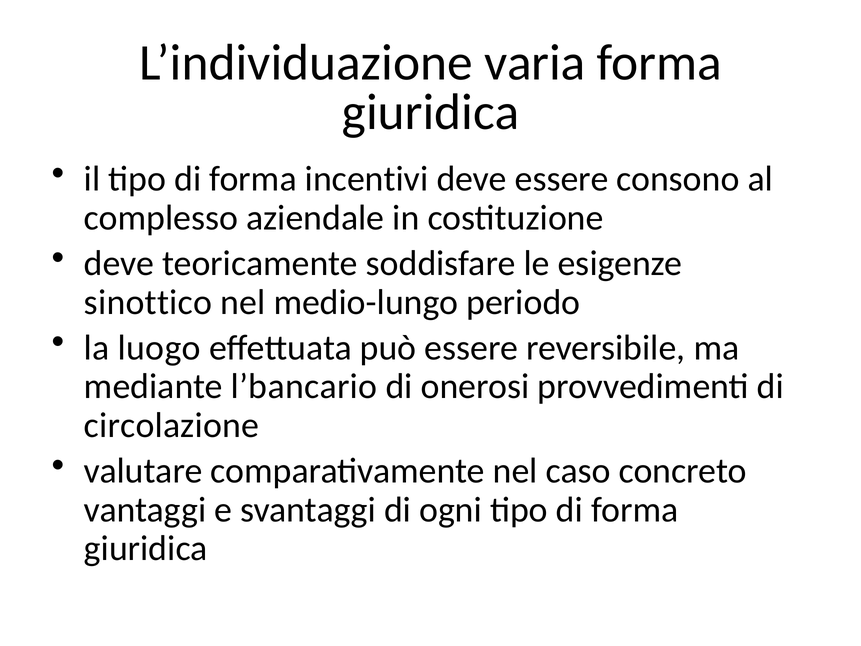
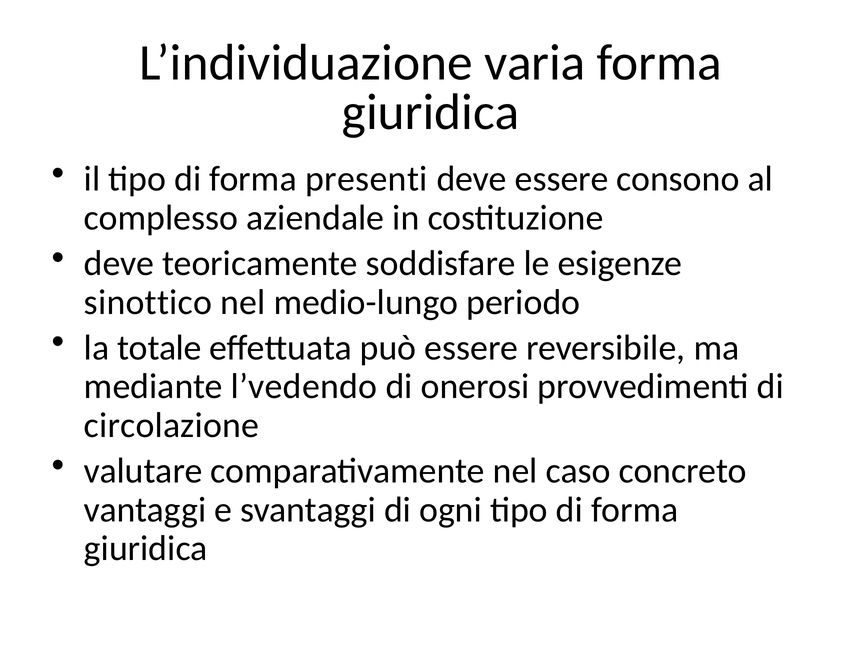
incentivi: incentivi -> presenti
luogo: luogo -> totale
l’bancario: l’bancario -> l’vedendo
